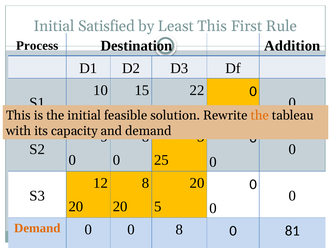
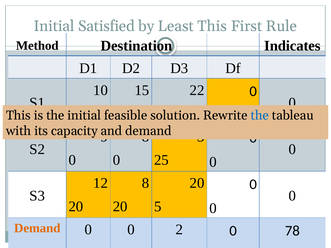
Process: Process -> Method
Addition: Addition -> Indicates
the at (260, 116) colour: orange -> blue
0 0 8: 8 -> 2
81: 81 -> 78
